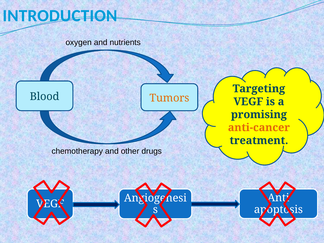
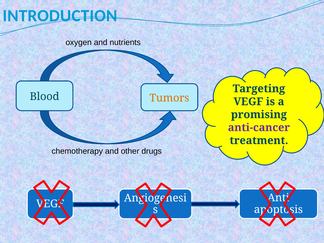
anti-cancer colour: orange -> purple
